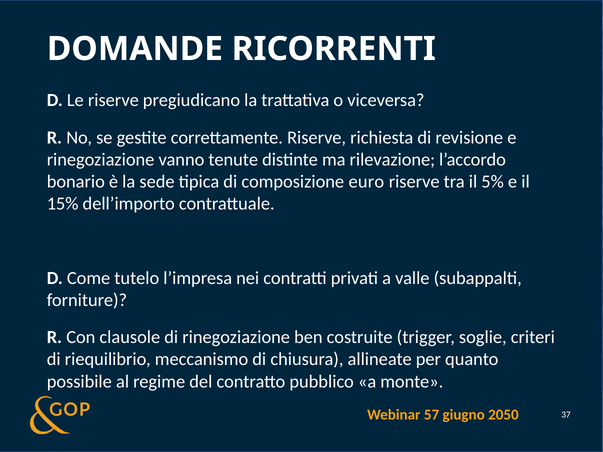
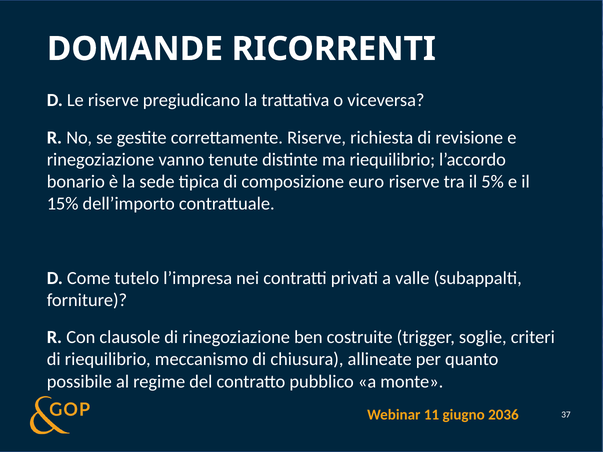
ma rilevazione: rilevazione -> riequilibrio
57: 57 -> 11
2050: 2050 -> 2036
